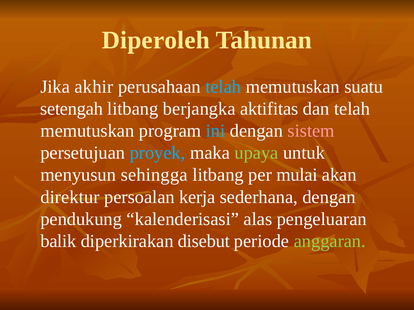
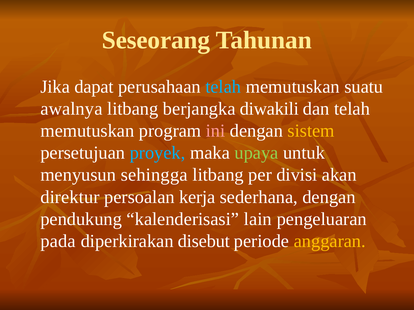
Diperoleh: Diperoleh -> Seseorang
akhir: akhir -> dapat
setengah: setengah -> awalnya
aktifitas: aktifitas -> diwakili
ini colour: light blue -> pink
sistem colour: pink -> yellow
mulai: mulai -> divisi
alas: alas -> lain
balik: balik -> pada
anggaran colour: light green -> yellow
